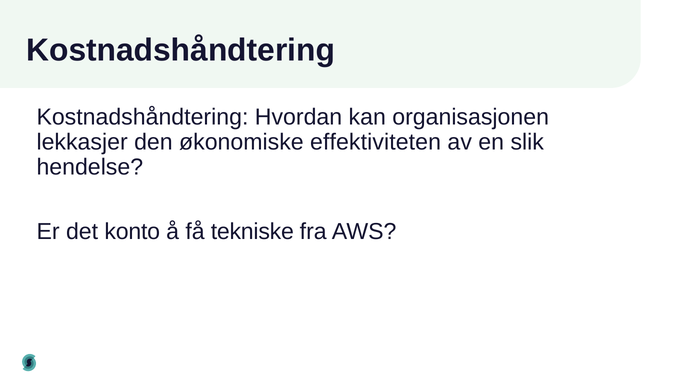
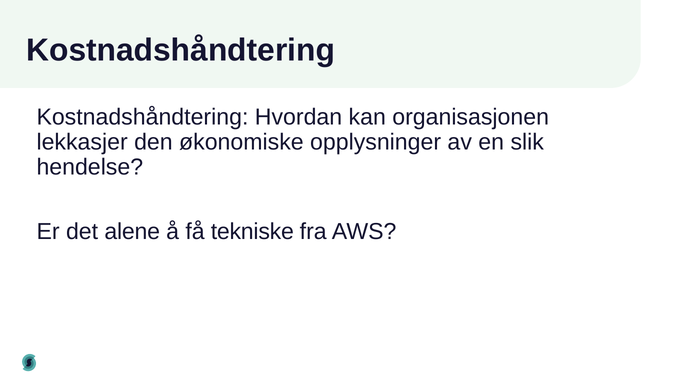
effektiviteten: effektiviteten -> opplysninger
konto: konto -> alene
